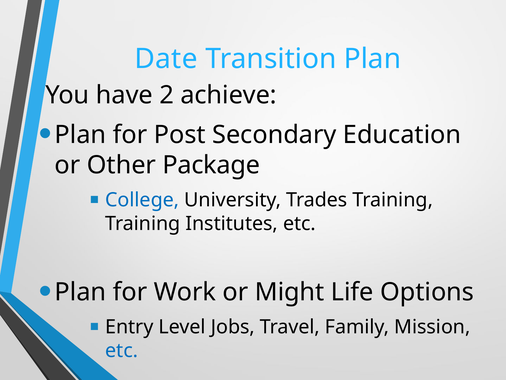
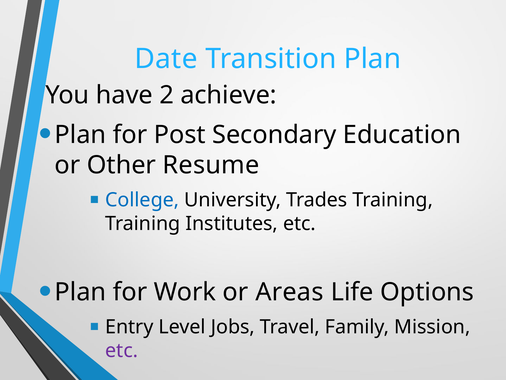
Package: Package -> Resume
Might: Might -> Areas
etc at (122, 350) colour: blue -> purple
